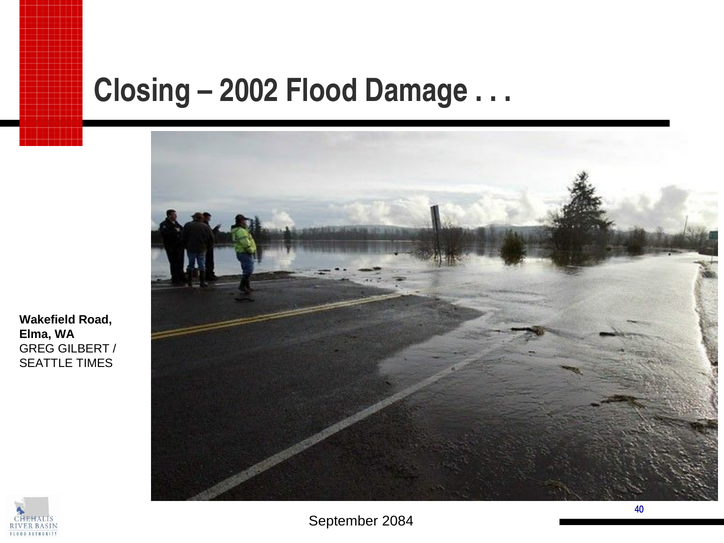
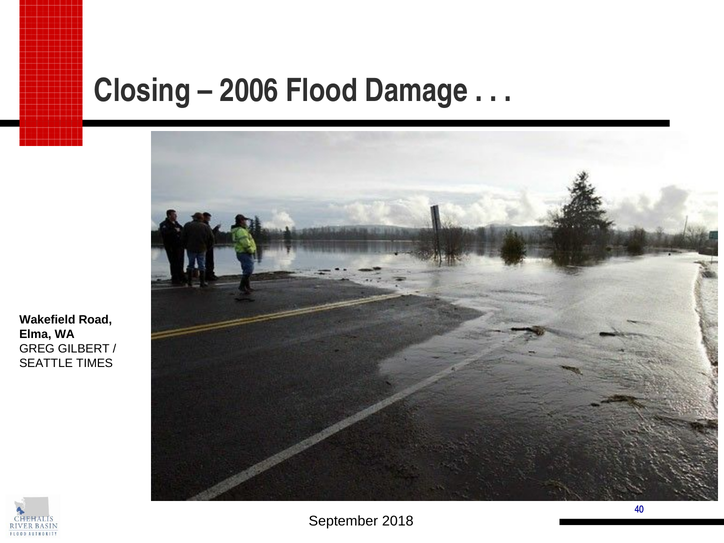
2002: 2002 -> 2006
2084: 2084 -> 2018
